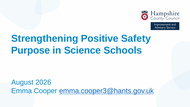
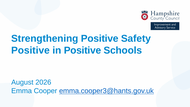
Purpose at (31, 50): Purpose -> Positive
in Science: Science -> Positive
